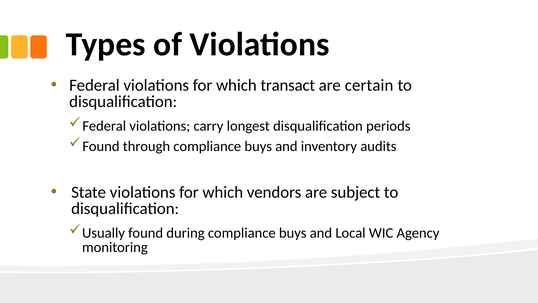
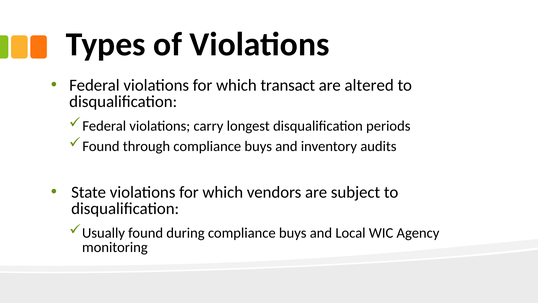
certain: certain -> altered
